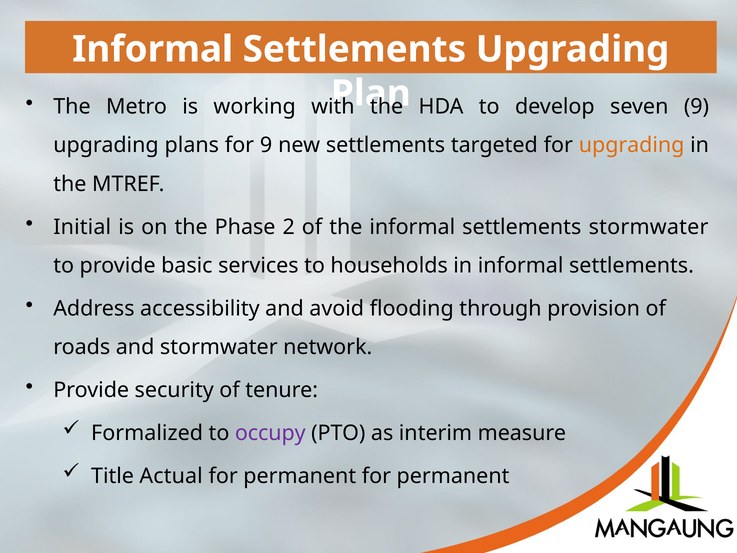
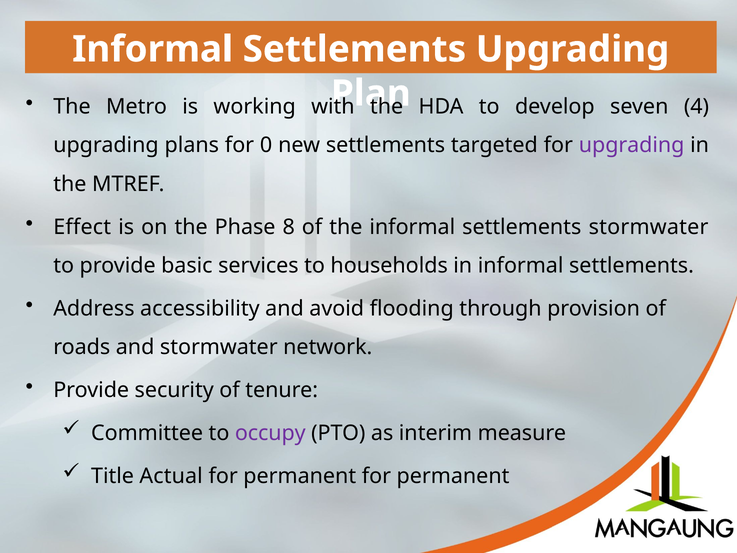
seven 9: 9 -> 4
for 9: 9 -> 0
upgrading at (632, 145) colour: orange -> purple
Initial: Initial -> Effect
2: 2 -> 8
Formalized: Formalized -> Committee
